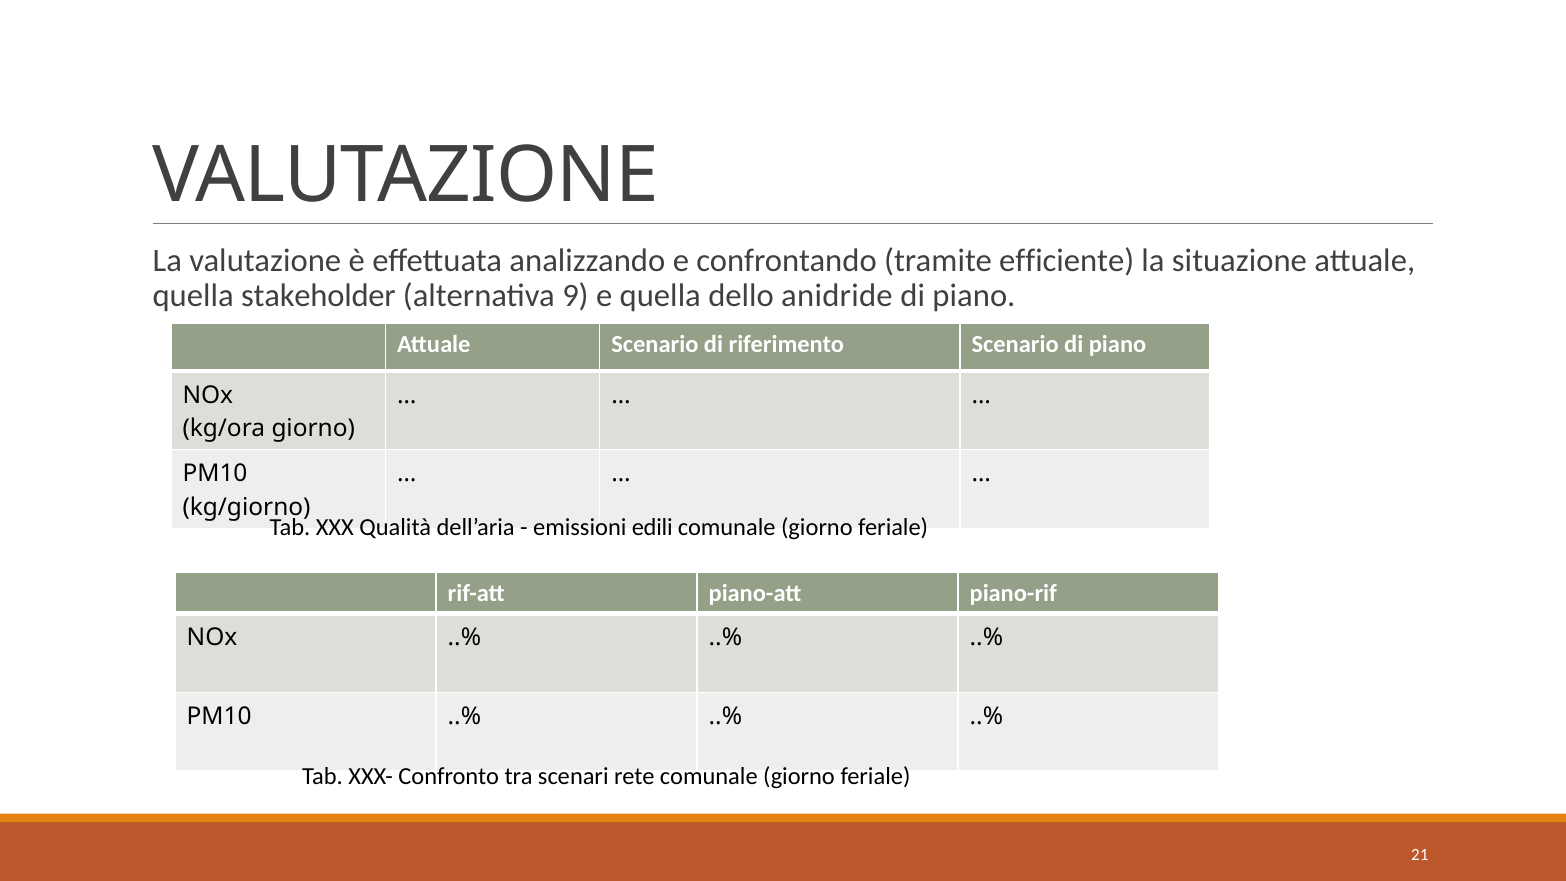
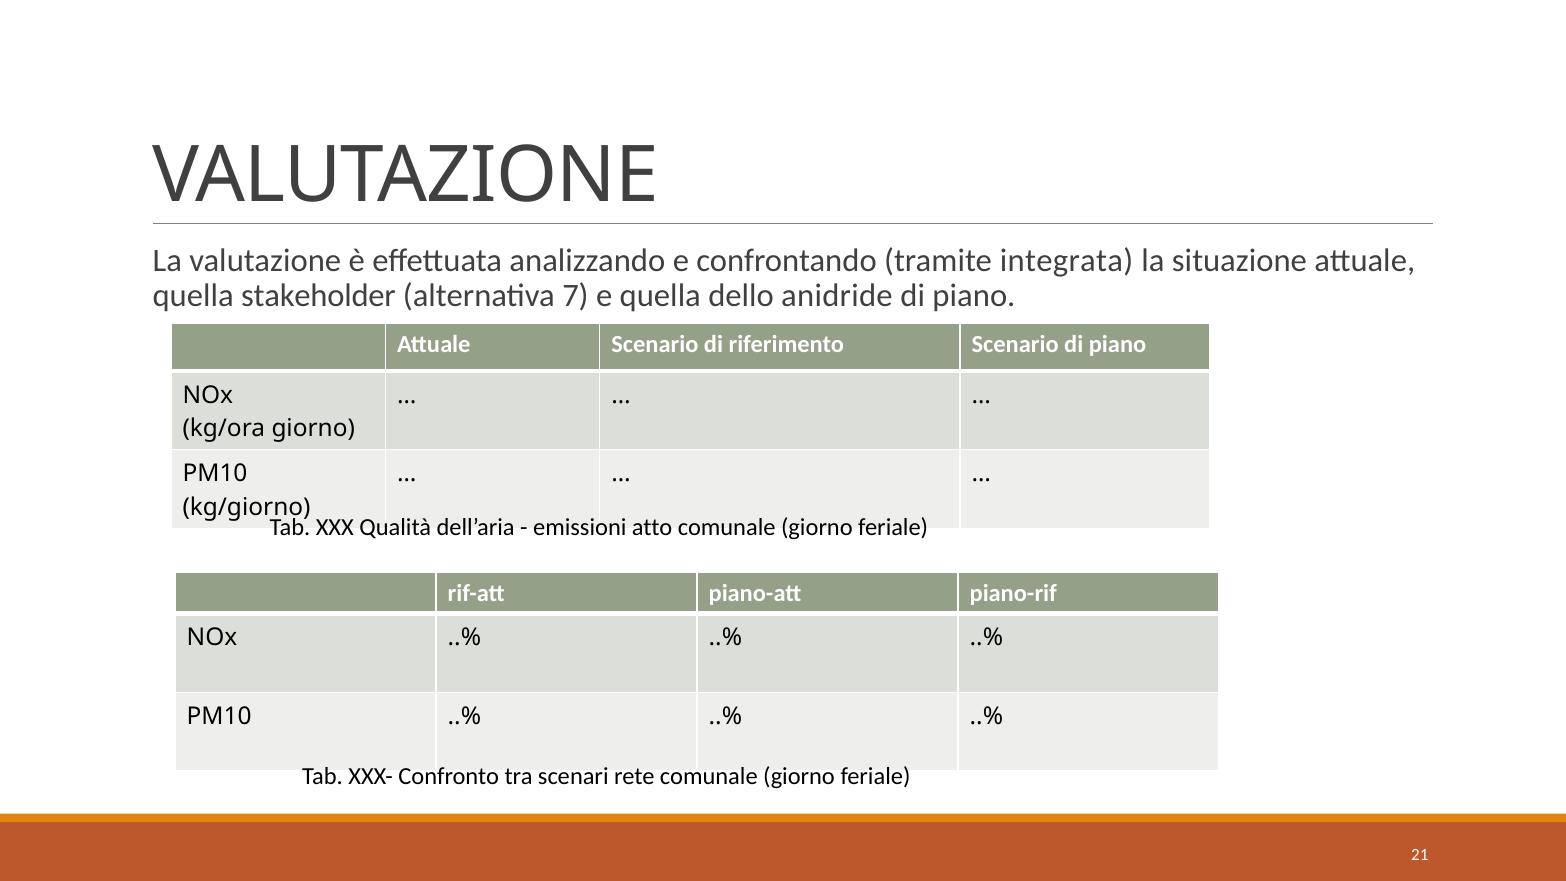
efficiente: efficiente -> integrata
9: 9 -> 7
edili: edili -> atto
